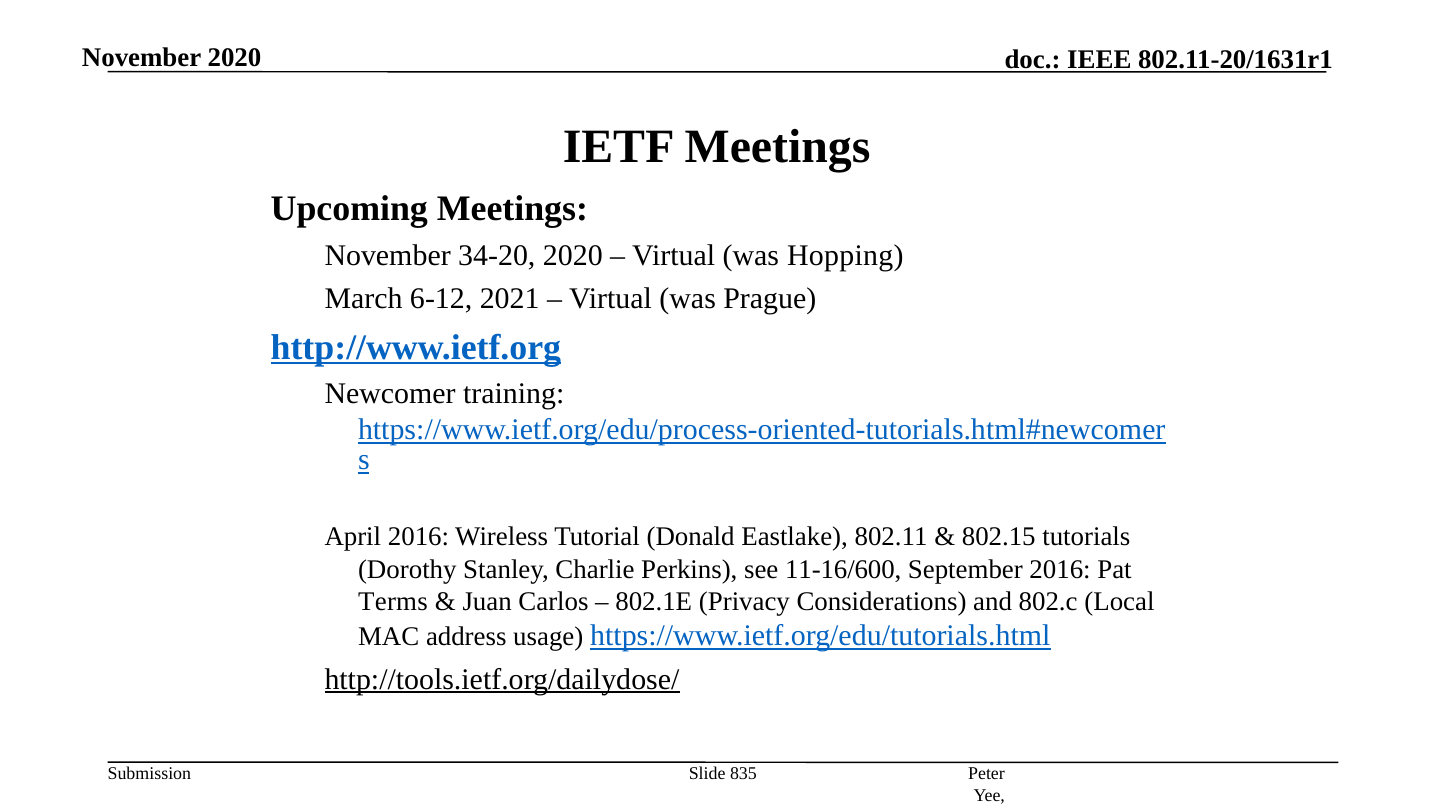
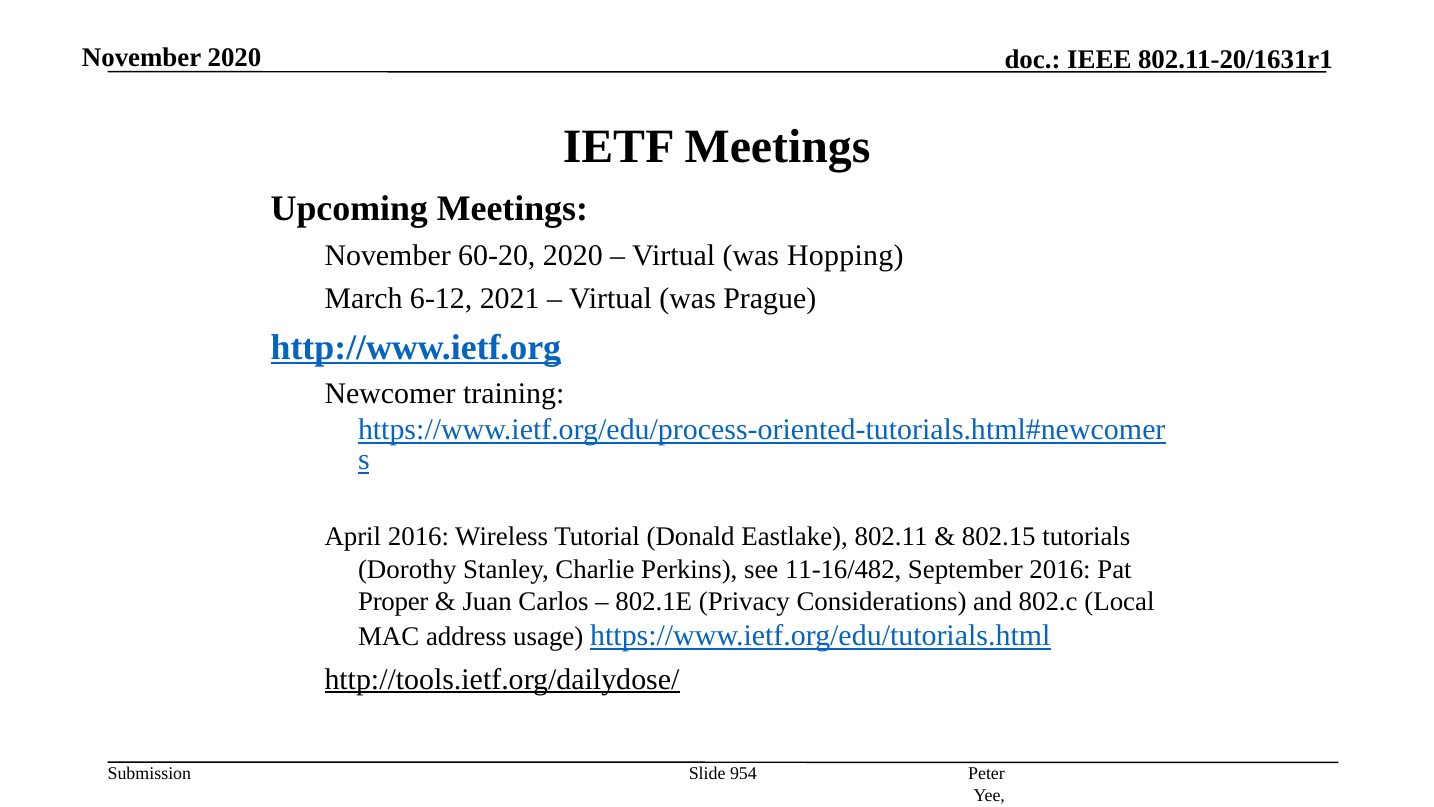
34-20: 34-20 -> 60-20
11-16/600: 11-16/600 -> 11-16/482
Terms: Terms -> Proper
835: 835 -> 954
